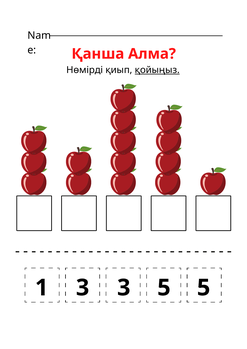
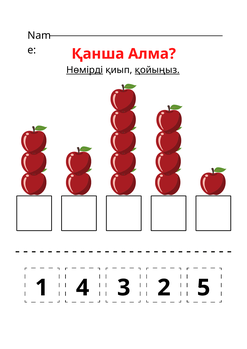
Нөмірді underline: none -> present
1 3: 3 -> 4
3 5: 5 -> 2
